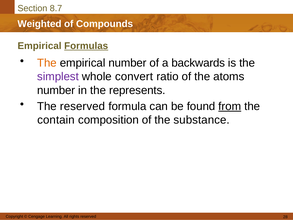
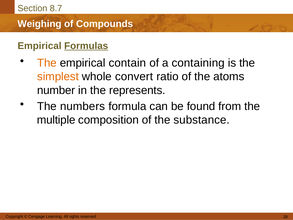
Weighted: Weighted -> Weighing
empirical number: number -> contain
backwards: backwards -> containing
simplest colour: purple -> orange
The reserved: reserved -> numbers
from underline: present -> none
contain: contain -> multiple
